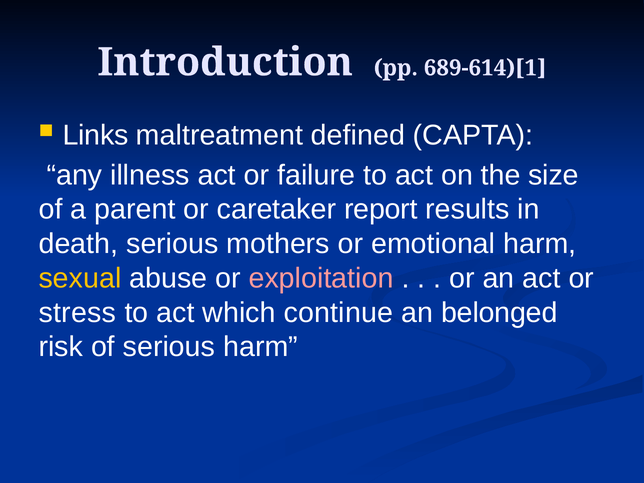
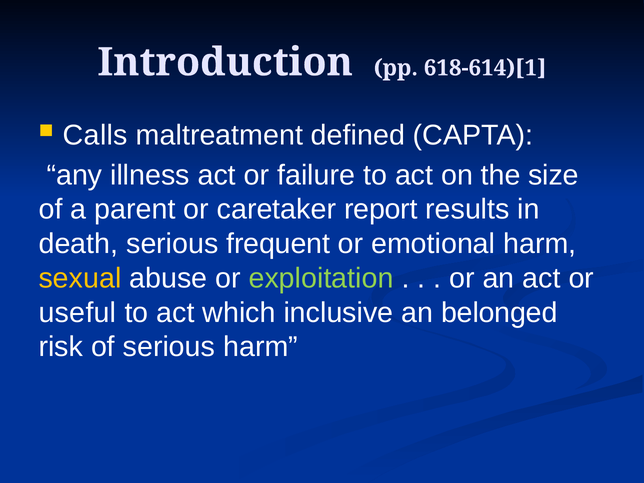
689-614)[1: 689-614)[1 -> 618-614)[1
Links: Links -> Calls
mothers: mothers -> frequent
exploitation colour: pink -> light green
stress: stress -> useful
continue: continue -> inclusive
